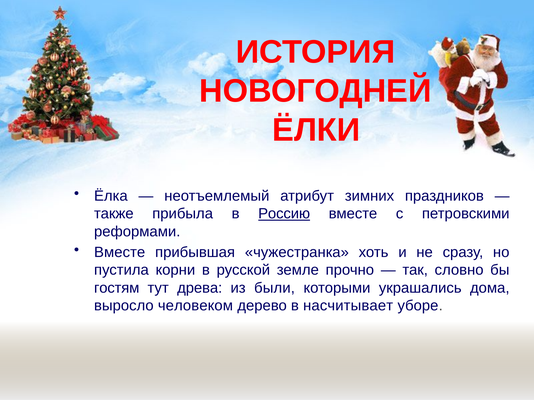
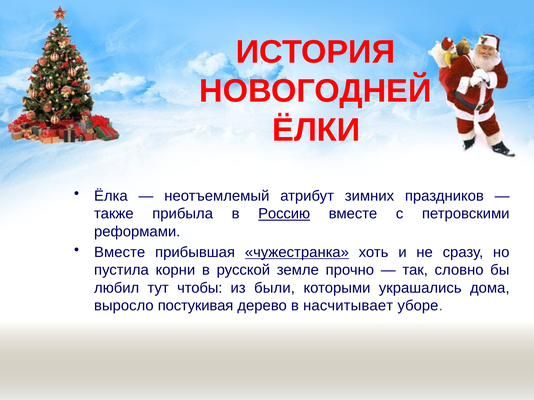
чужестранка underline: none -> present
гостям: гостям -> любил
древа: древа -> чтобы
человеком: человеком -> постукивая
